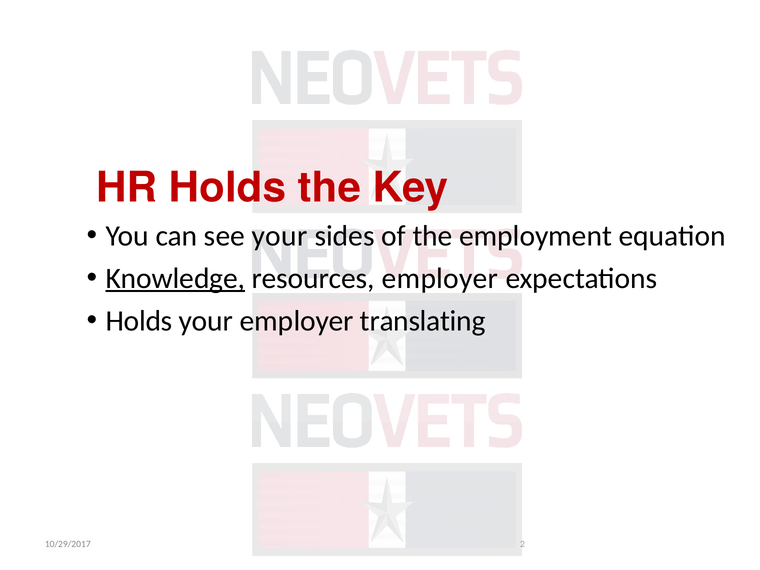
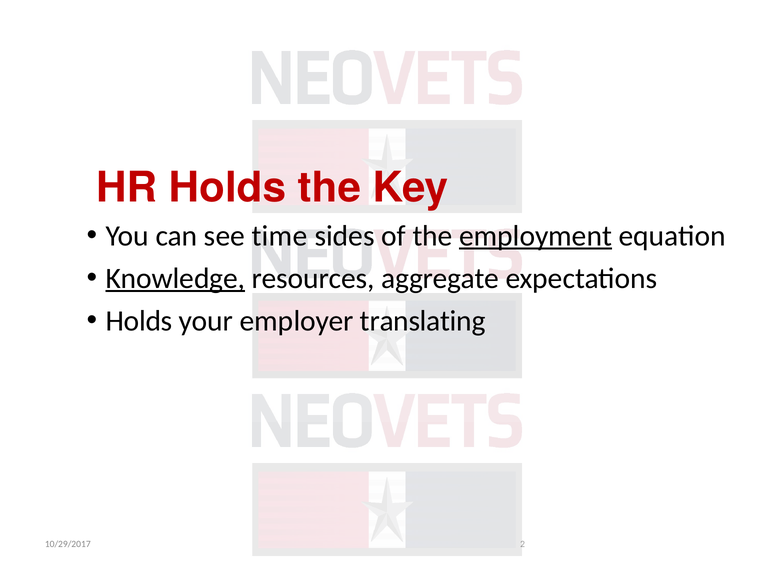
see your: your -> time
employment underline: none -> present
resources employer: employer -> aggregate
